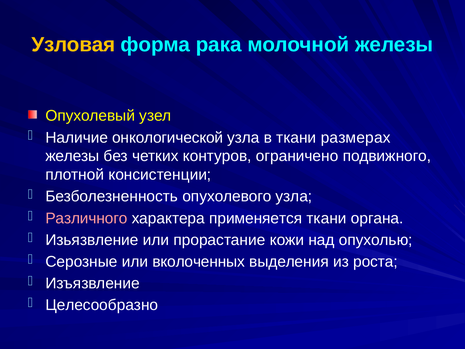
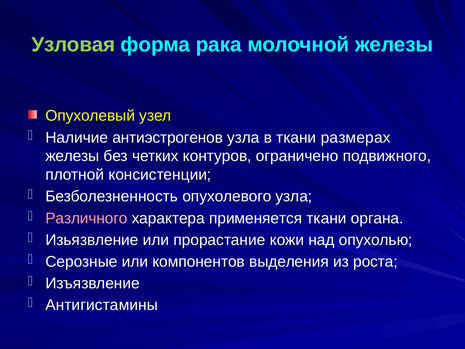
Узловая colour: yellow -> light green
онкологической: онкологической -> антиэстрогенов
вколоченных: вколоченных -> компонентов
Целесообразно: Целесообразно -> Антигистамины
